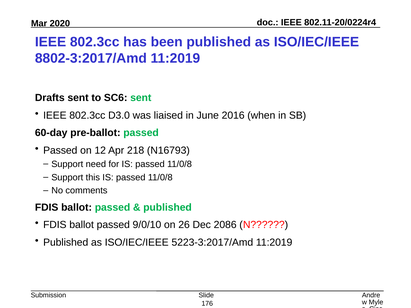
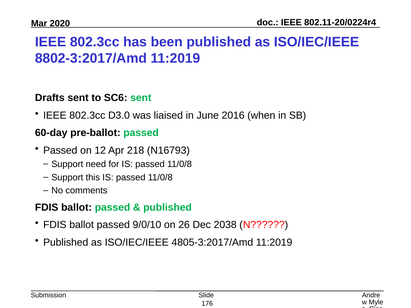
2086: 2086 -> 2038
5223-3:2017/Amd: 5223-3:2017/Amd -> 4805-3:2017/Amd
